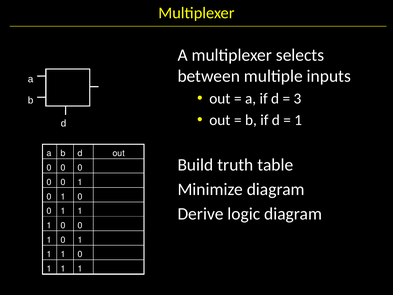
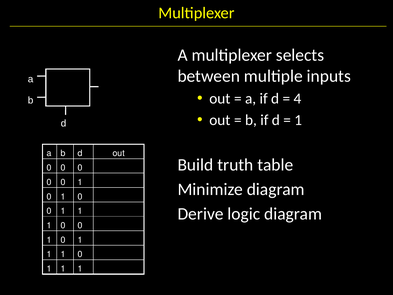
3: 3 -> 4
